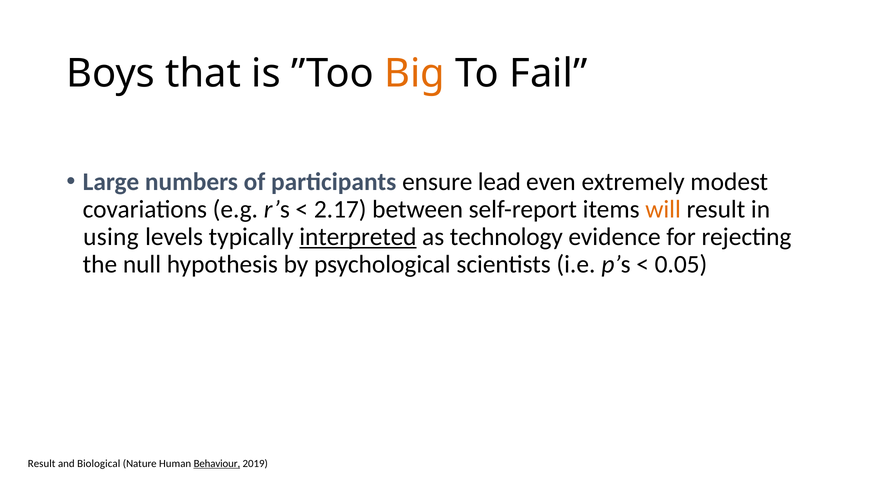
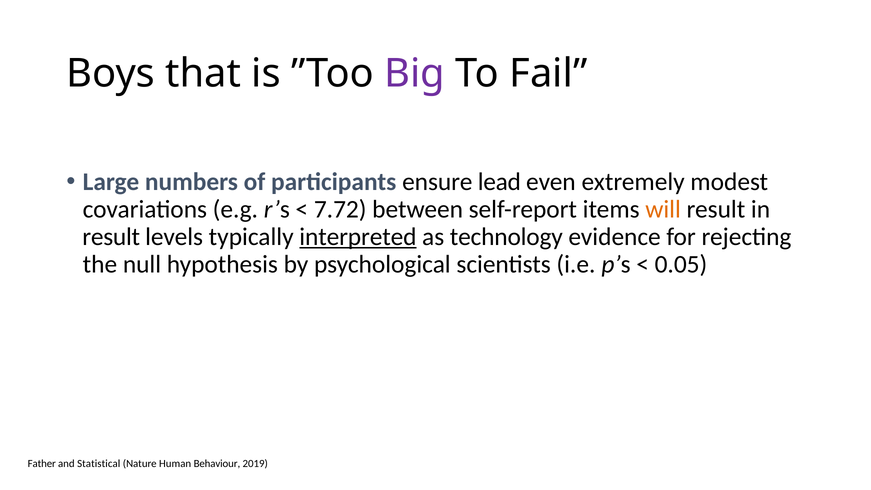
Big colour: orange -> purple
2.17: 2.17 -> 7.72
using at (111, 237): using -> result
Result at (42, 464): Result -> Father
Biological: Biological -> Statistical
Behaviour underline: present -> none
